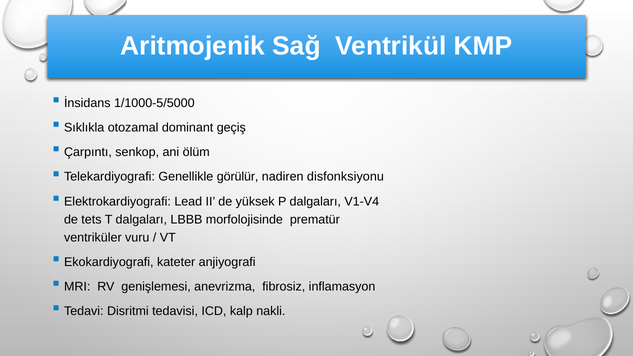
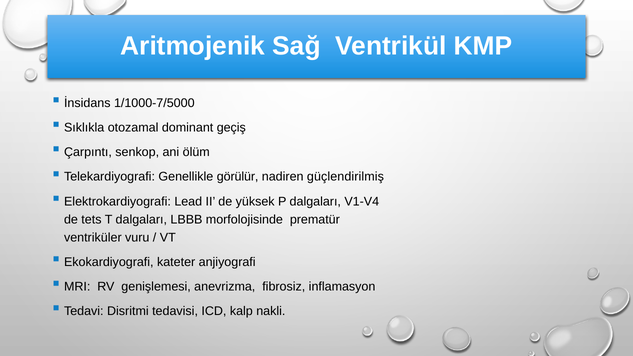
1/1000-5/5000: 1/1000-5/5000 -> 1/1000-7/5000
disfonksiyonu: disfonksiyonu -> güçlendirilmiş
